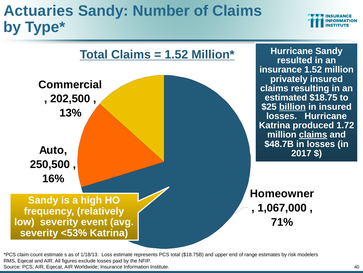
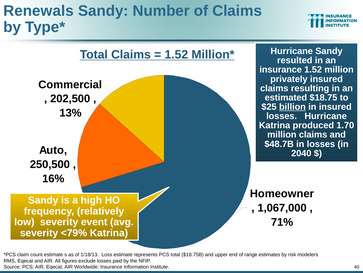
Actuaries: Actuaries -> Renewals
1.72: 1.72 -> 1.70
claims at (313, 134) underline: present -> none
2017: 2017 -> 2040
<53%: <53% -> <79%
